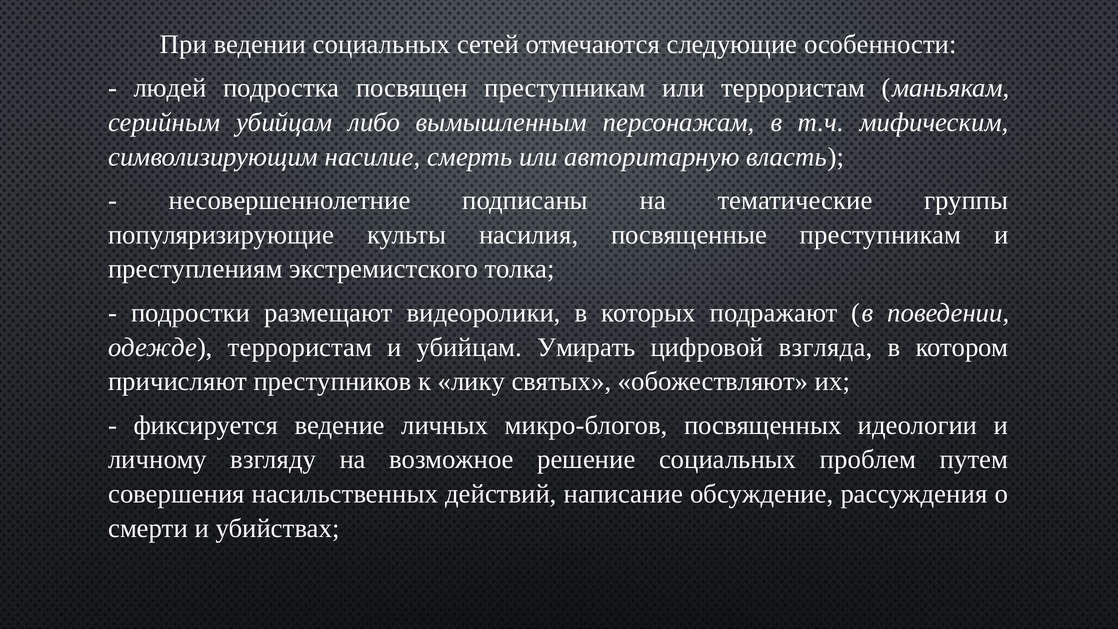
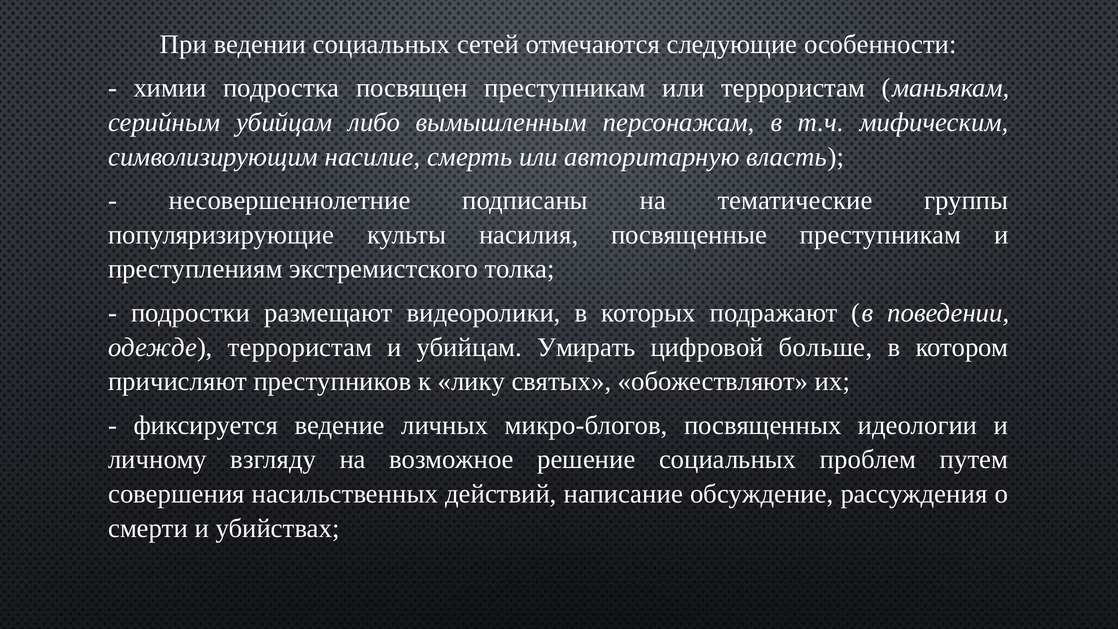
людей: людей -> химии
взгляда: взгляда -> больше
